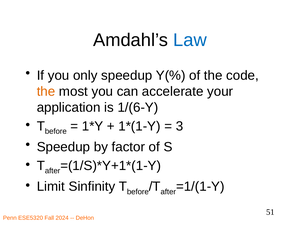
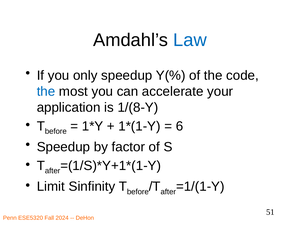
the at (46, 91) colour: orange -> blue
1/(6-Y: 1/(6-Y -> 1/(8-Y
3: 3 -> 6
